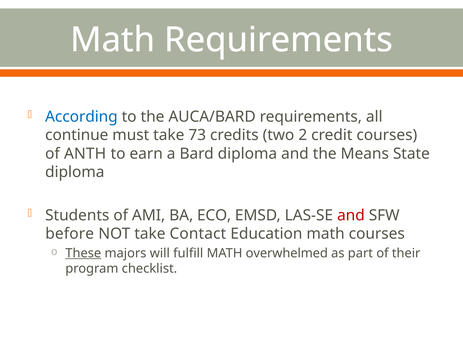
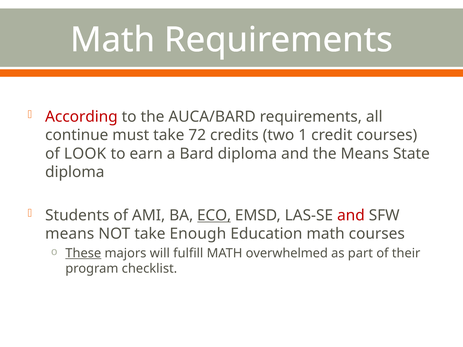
According colour: blue -> red
73: 73 -> 72
2: 2 -> 1
ANTH: ANTH -> LOOK
ECO underline: none -> present
before at (70, 234): before -> means
Contact: Contact -> Enough
